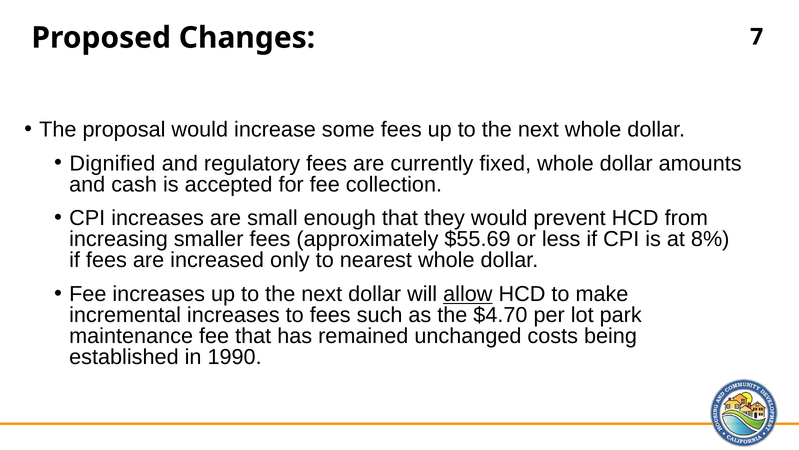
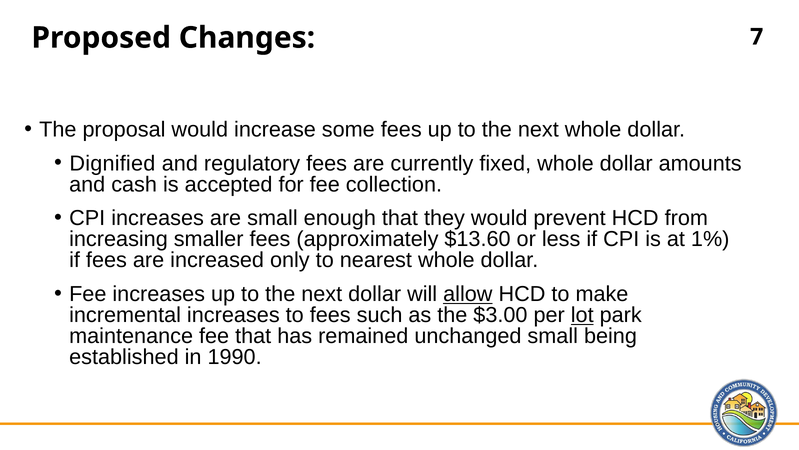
$55.69: $55.69 -> $13.60
8%: 8% -> 1%
$4.70: $4.70 -> $3.00
lot underline: none -> present
unchanged costs: costs -> small
